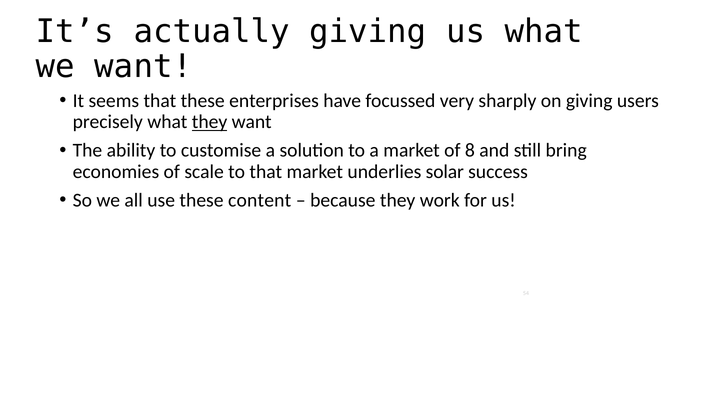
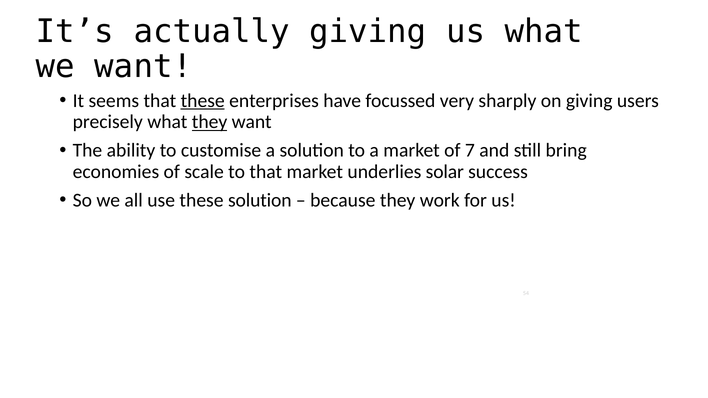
these at (203, 101) underline: none -> present
8: 8 -> 7
these content: content -> solution
